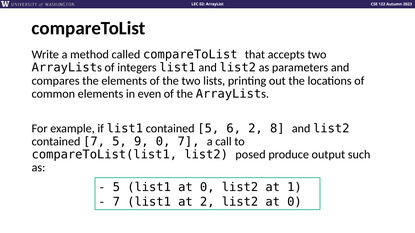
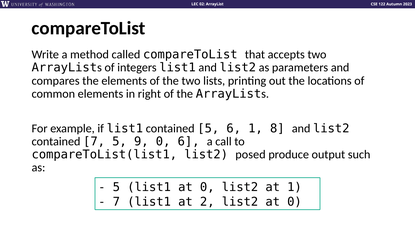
even: even -> right
6 2: 2 -> 1
0 7: 7 -> 6
